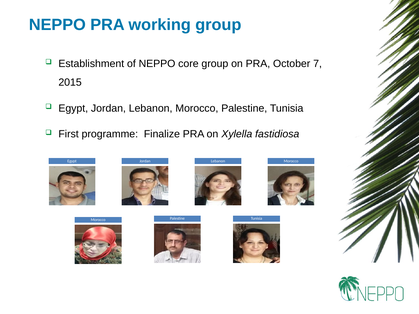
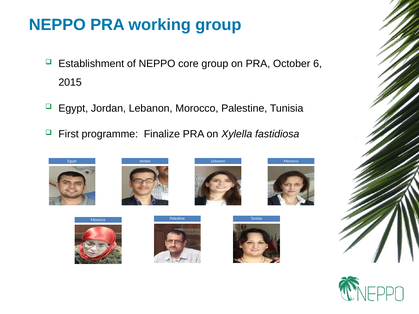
7: 7 -> 6
